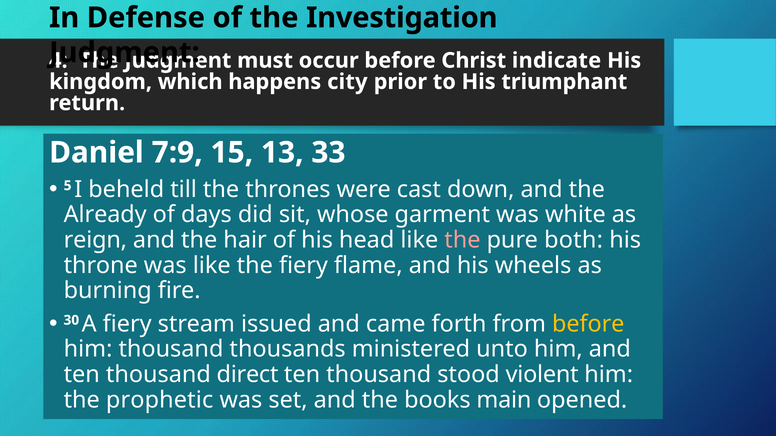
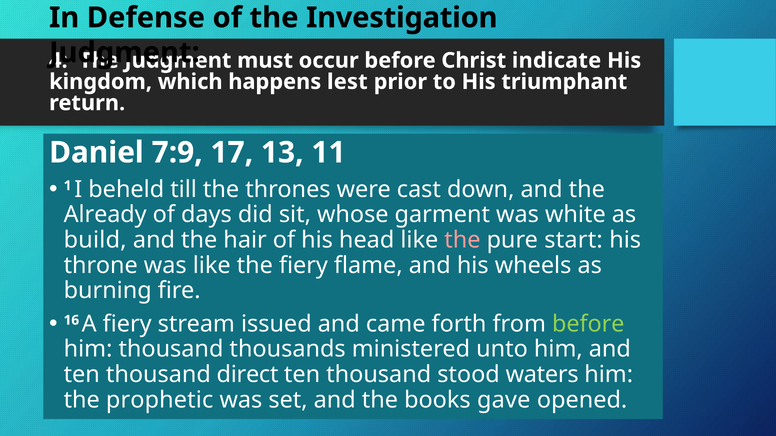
city: city -> lest
15: 15 -> 17
33: 33 -> 11
5: 5 -> 1
reign: reign -> build
both: both -> start
30: 30 -> 16
before at (588, 324) colour: yellow -> light green
violent: violent -> waters
main: main -> gave
